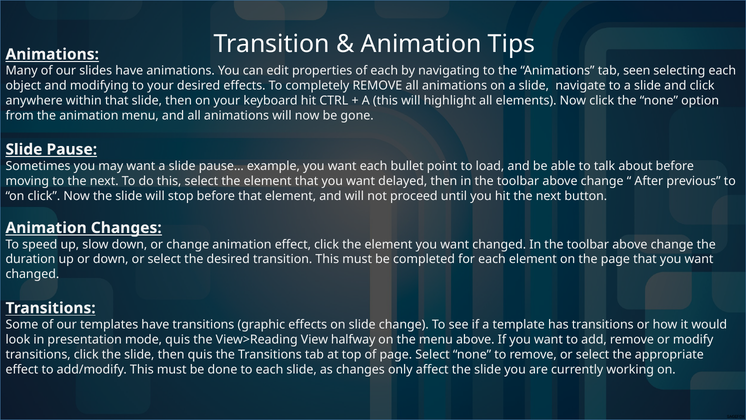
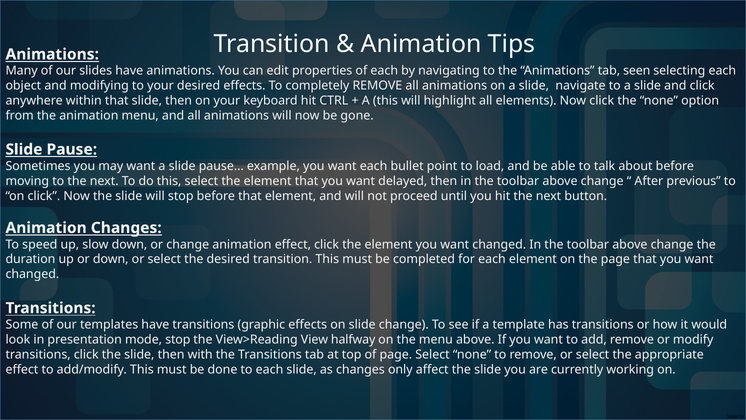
mode quis: quis -> stop
then quis: quis -> with
